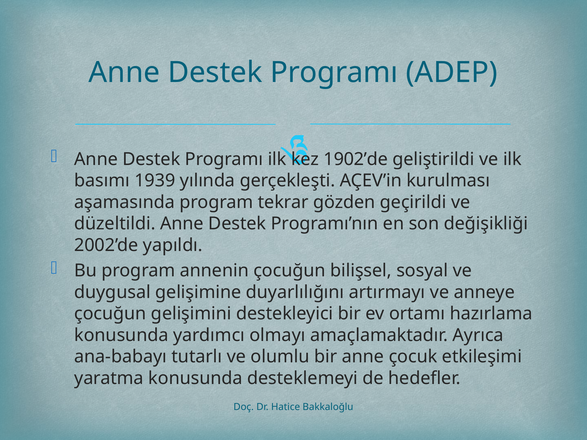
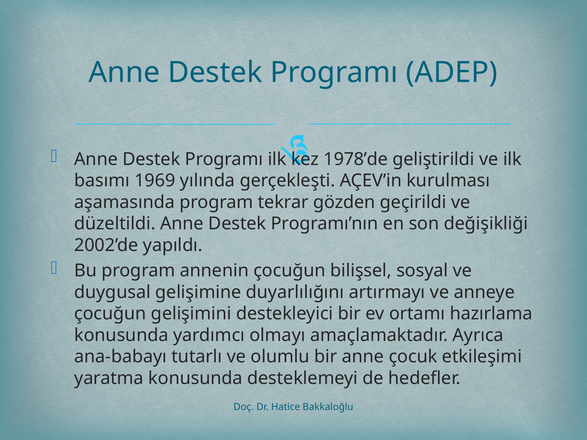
1902’de: 1902’de -> 1978’de
1939: 1939 -> 1969
